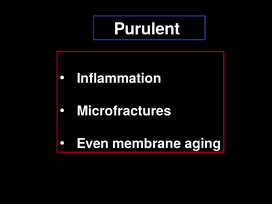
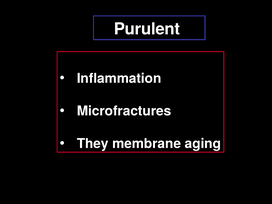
Even: Even -> They
